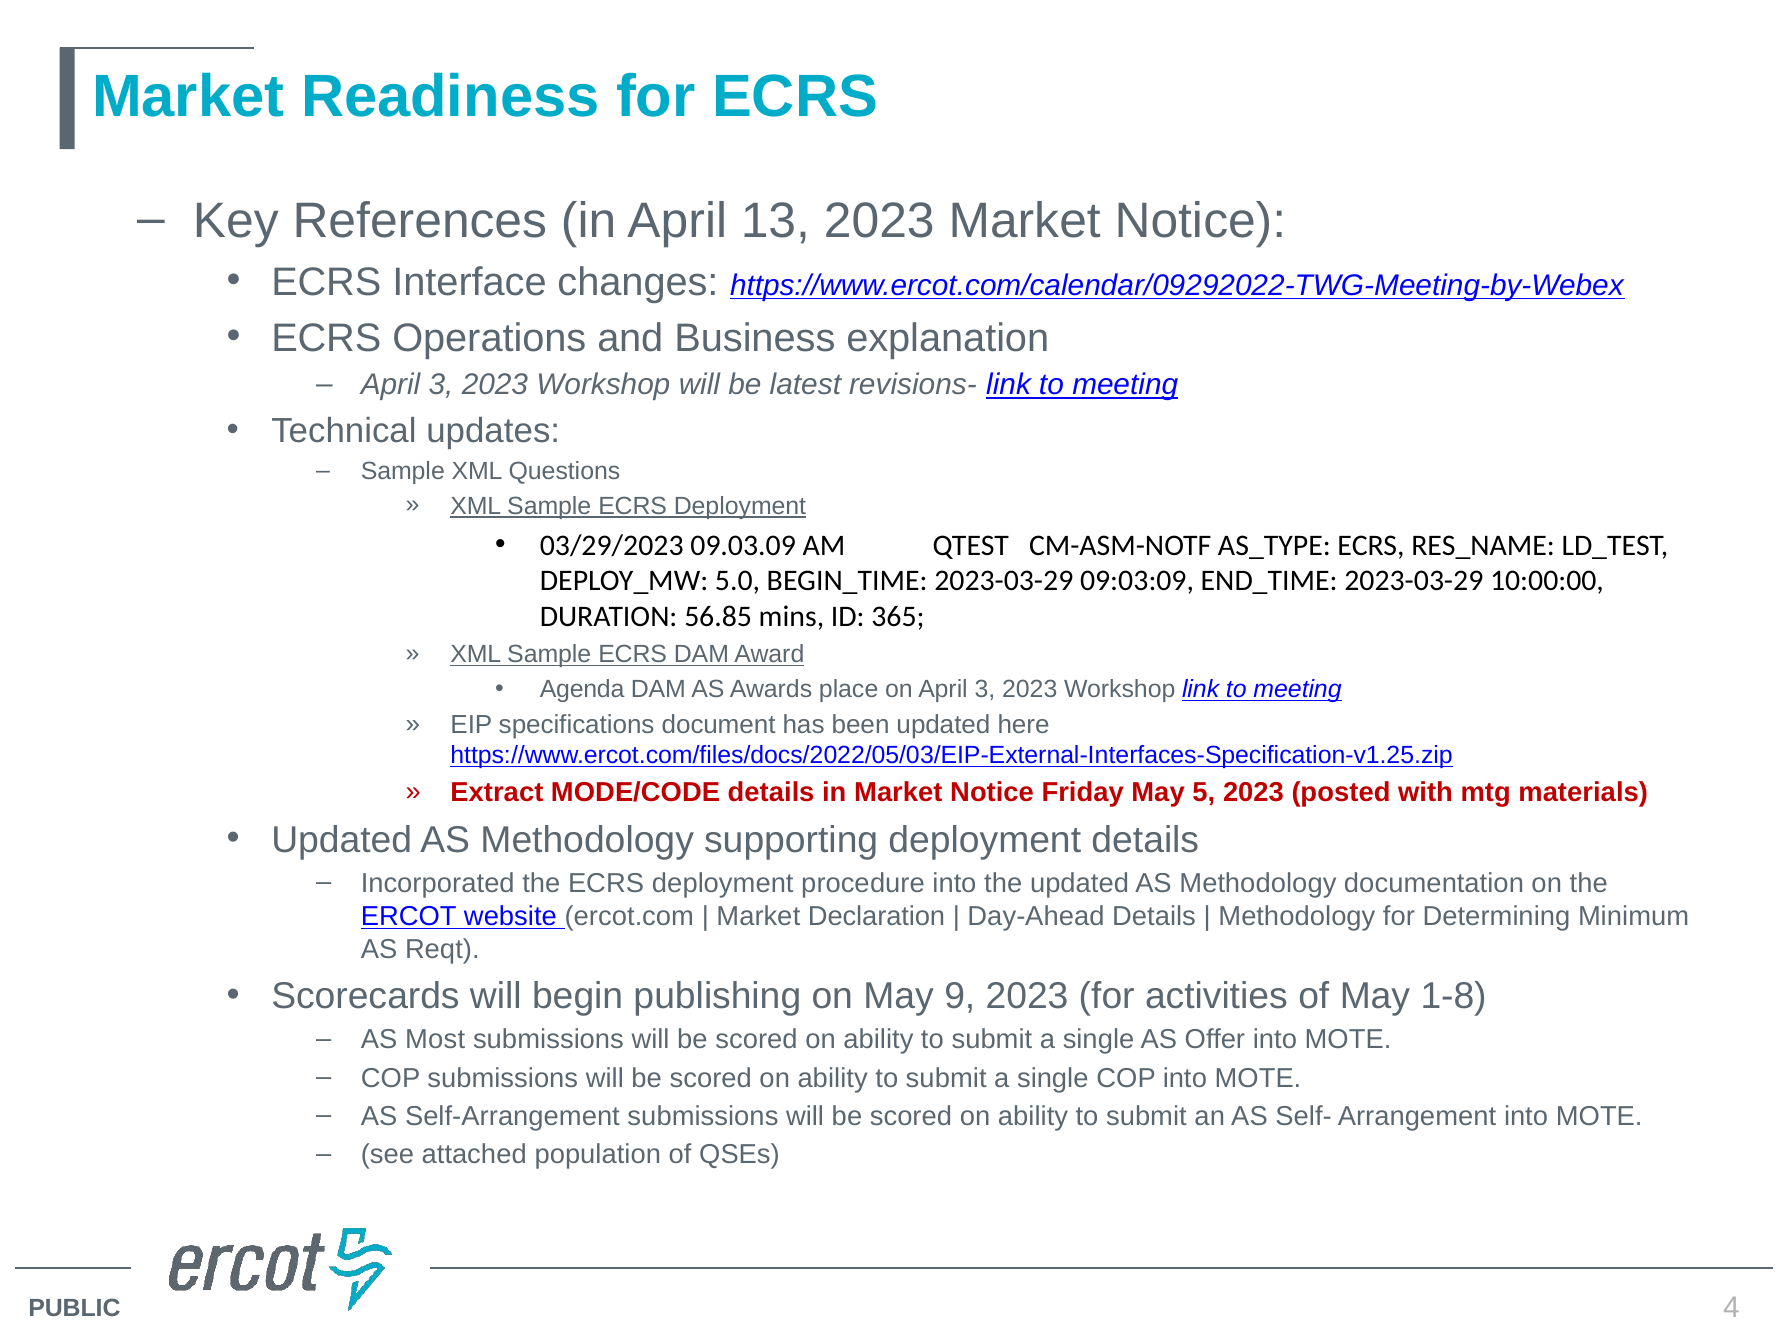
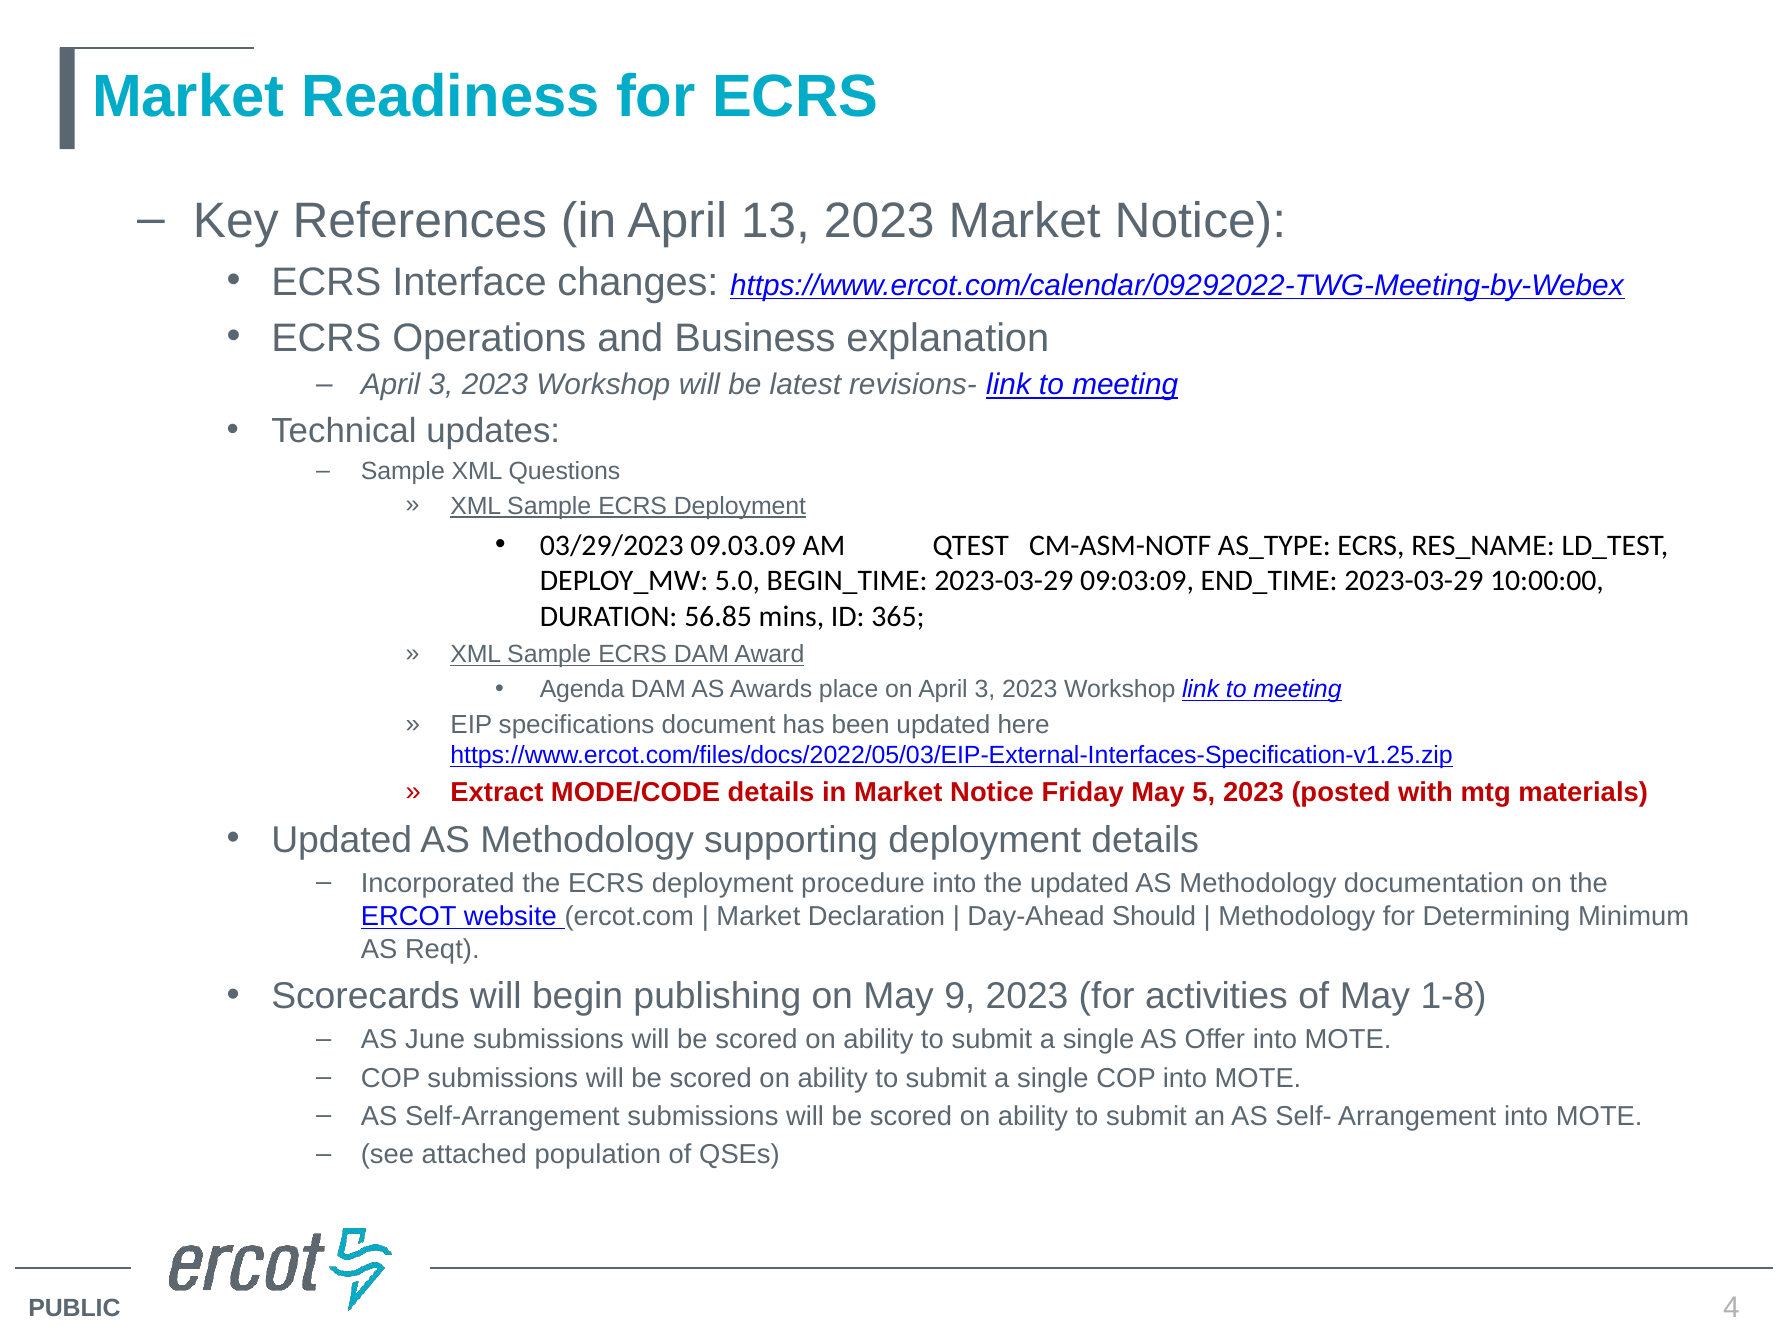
Day-Ahead Details: Details -> Should
Most: Most -> June
